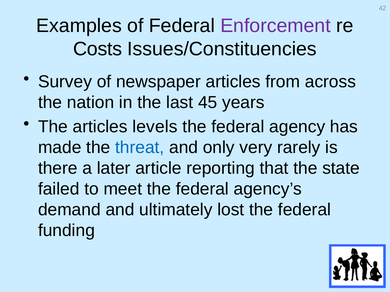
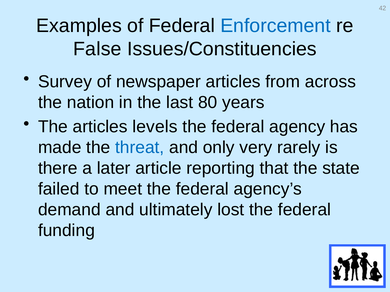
Enforcement colour: purple -> blue
Costs: Costs -> False
45: 45 -> 80
